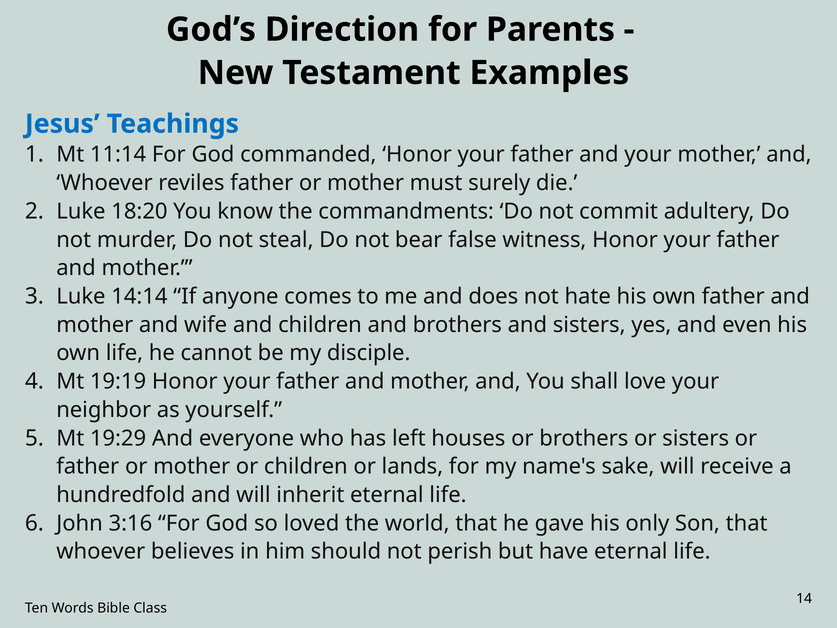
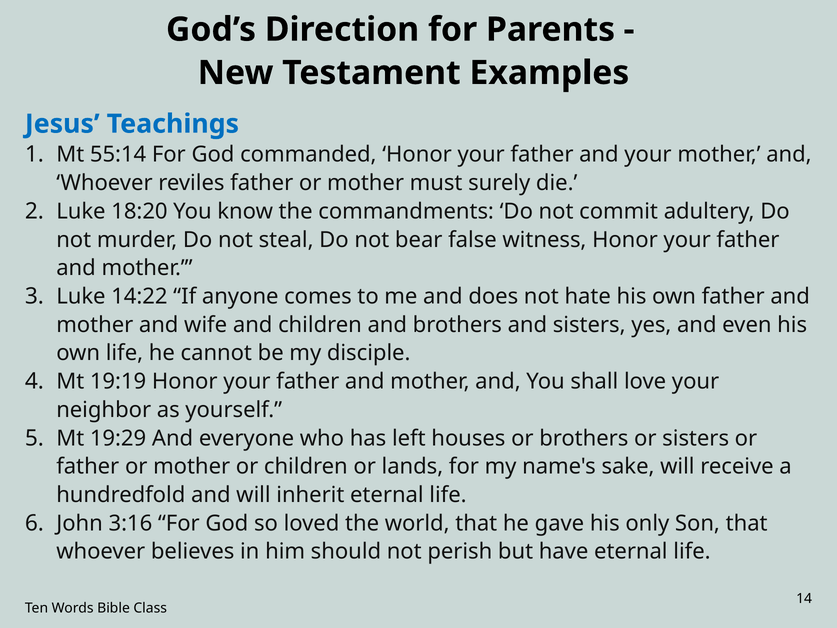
11:14: 11:14 -> 55:14
14:14: 14:14 -> 14:22
